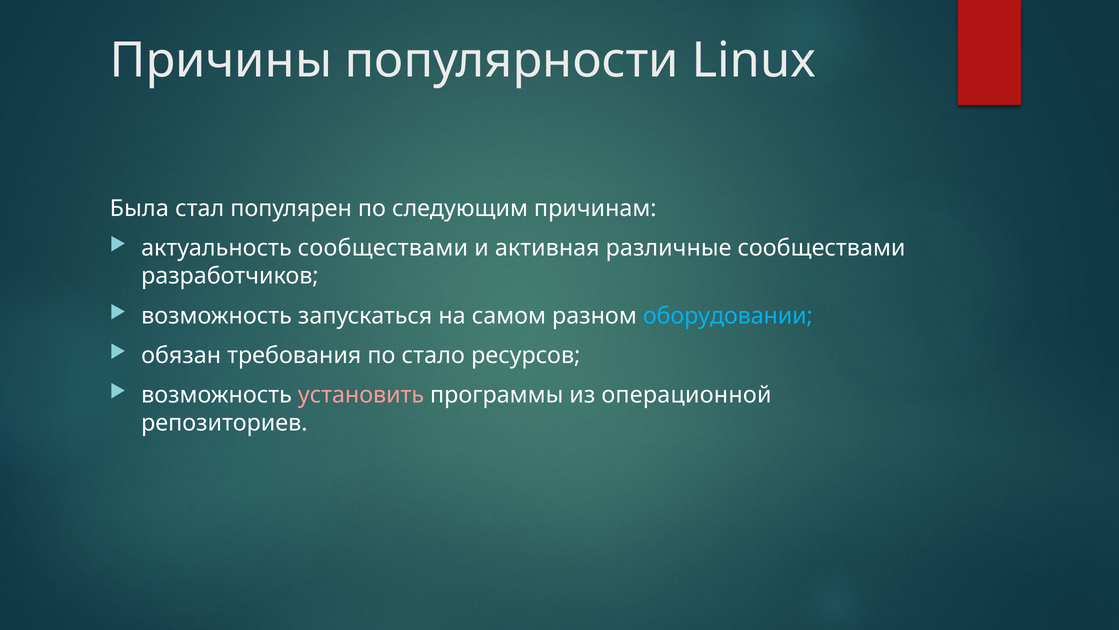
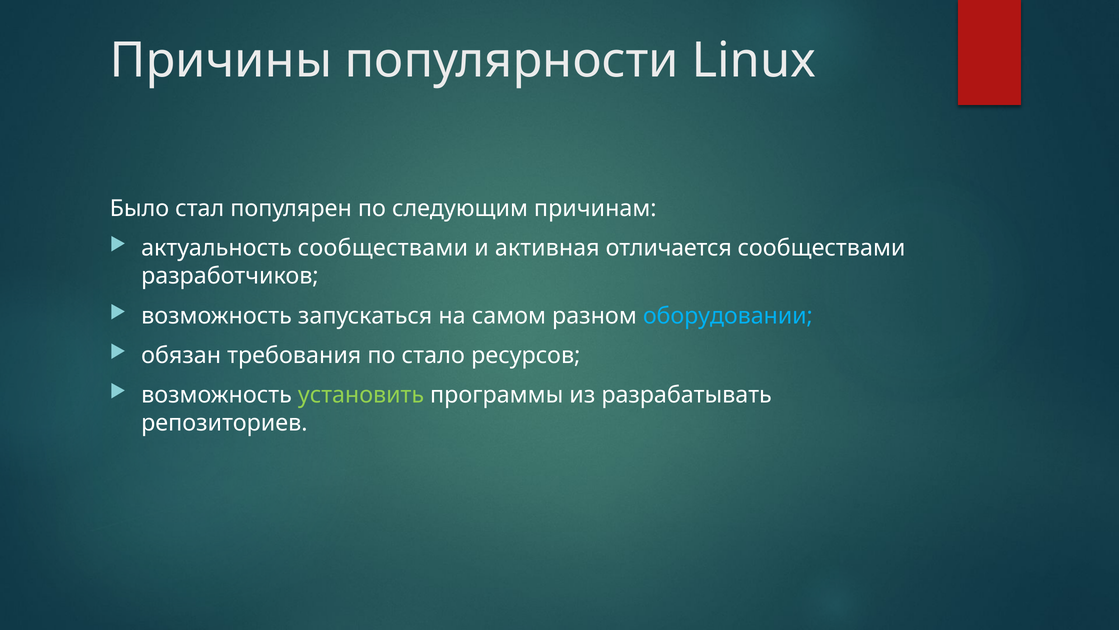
Была: Была -> Было
различные: различные -> отличается
установить colour: pink -> light green
операционной: операционной -> разрабатывать
